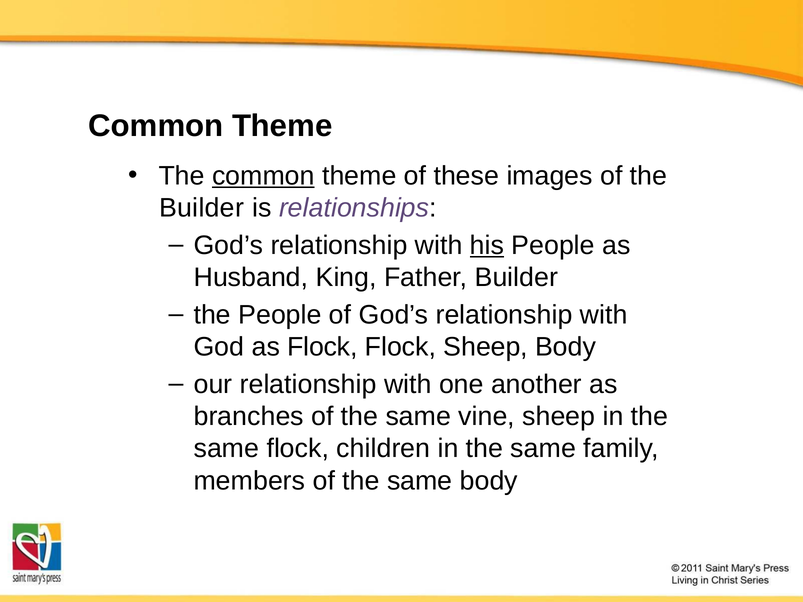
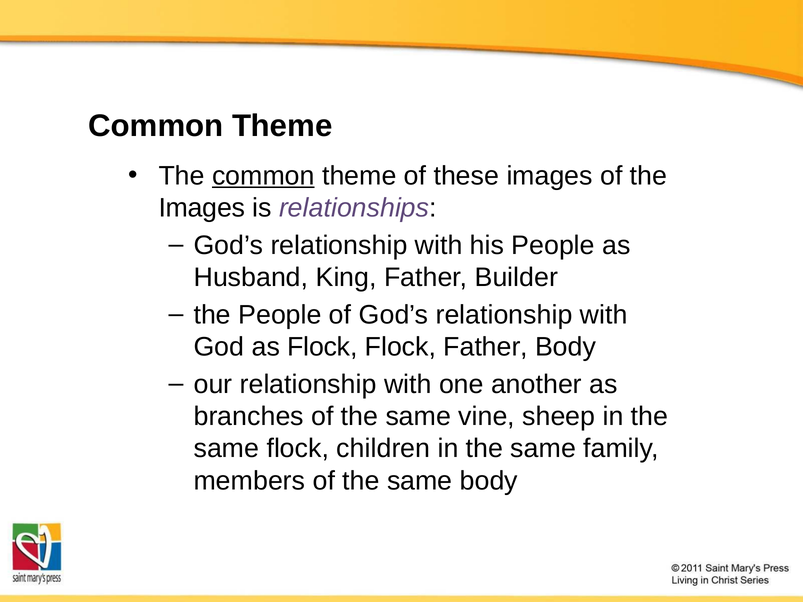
Builder at (202, 208): Builder -> Images
his underline: present -> none
Flock Sheep: Sheep -> Father
